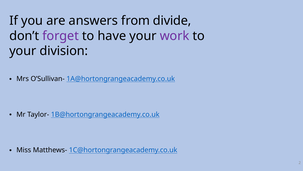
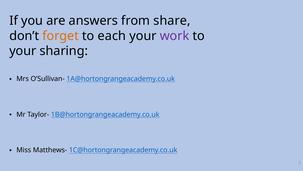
divide: divide -> share
forget colour: purple -> orange
have: have -> each
division: division -> sharing
